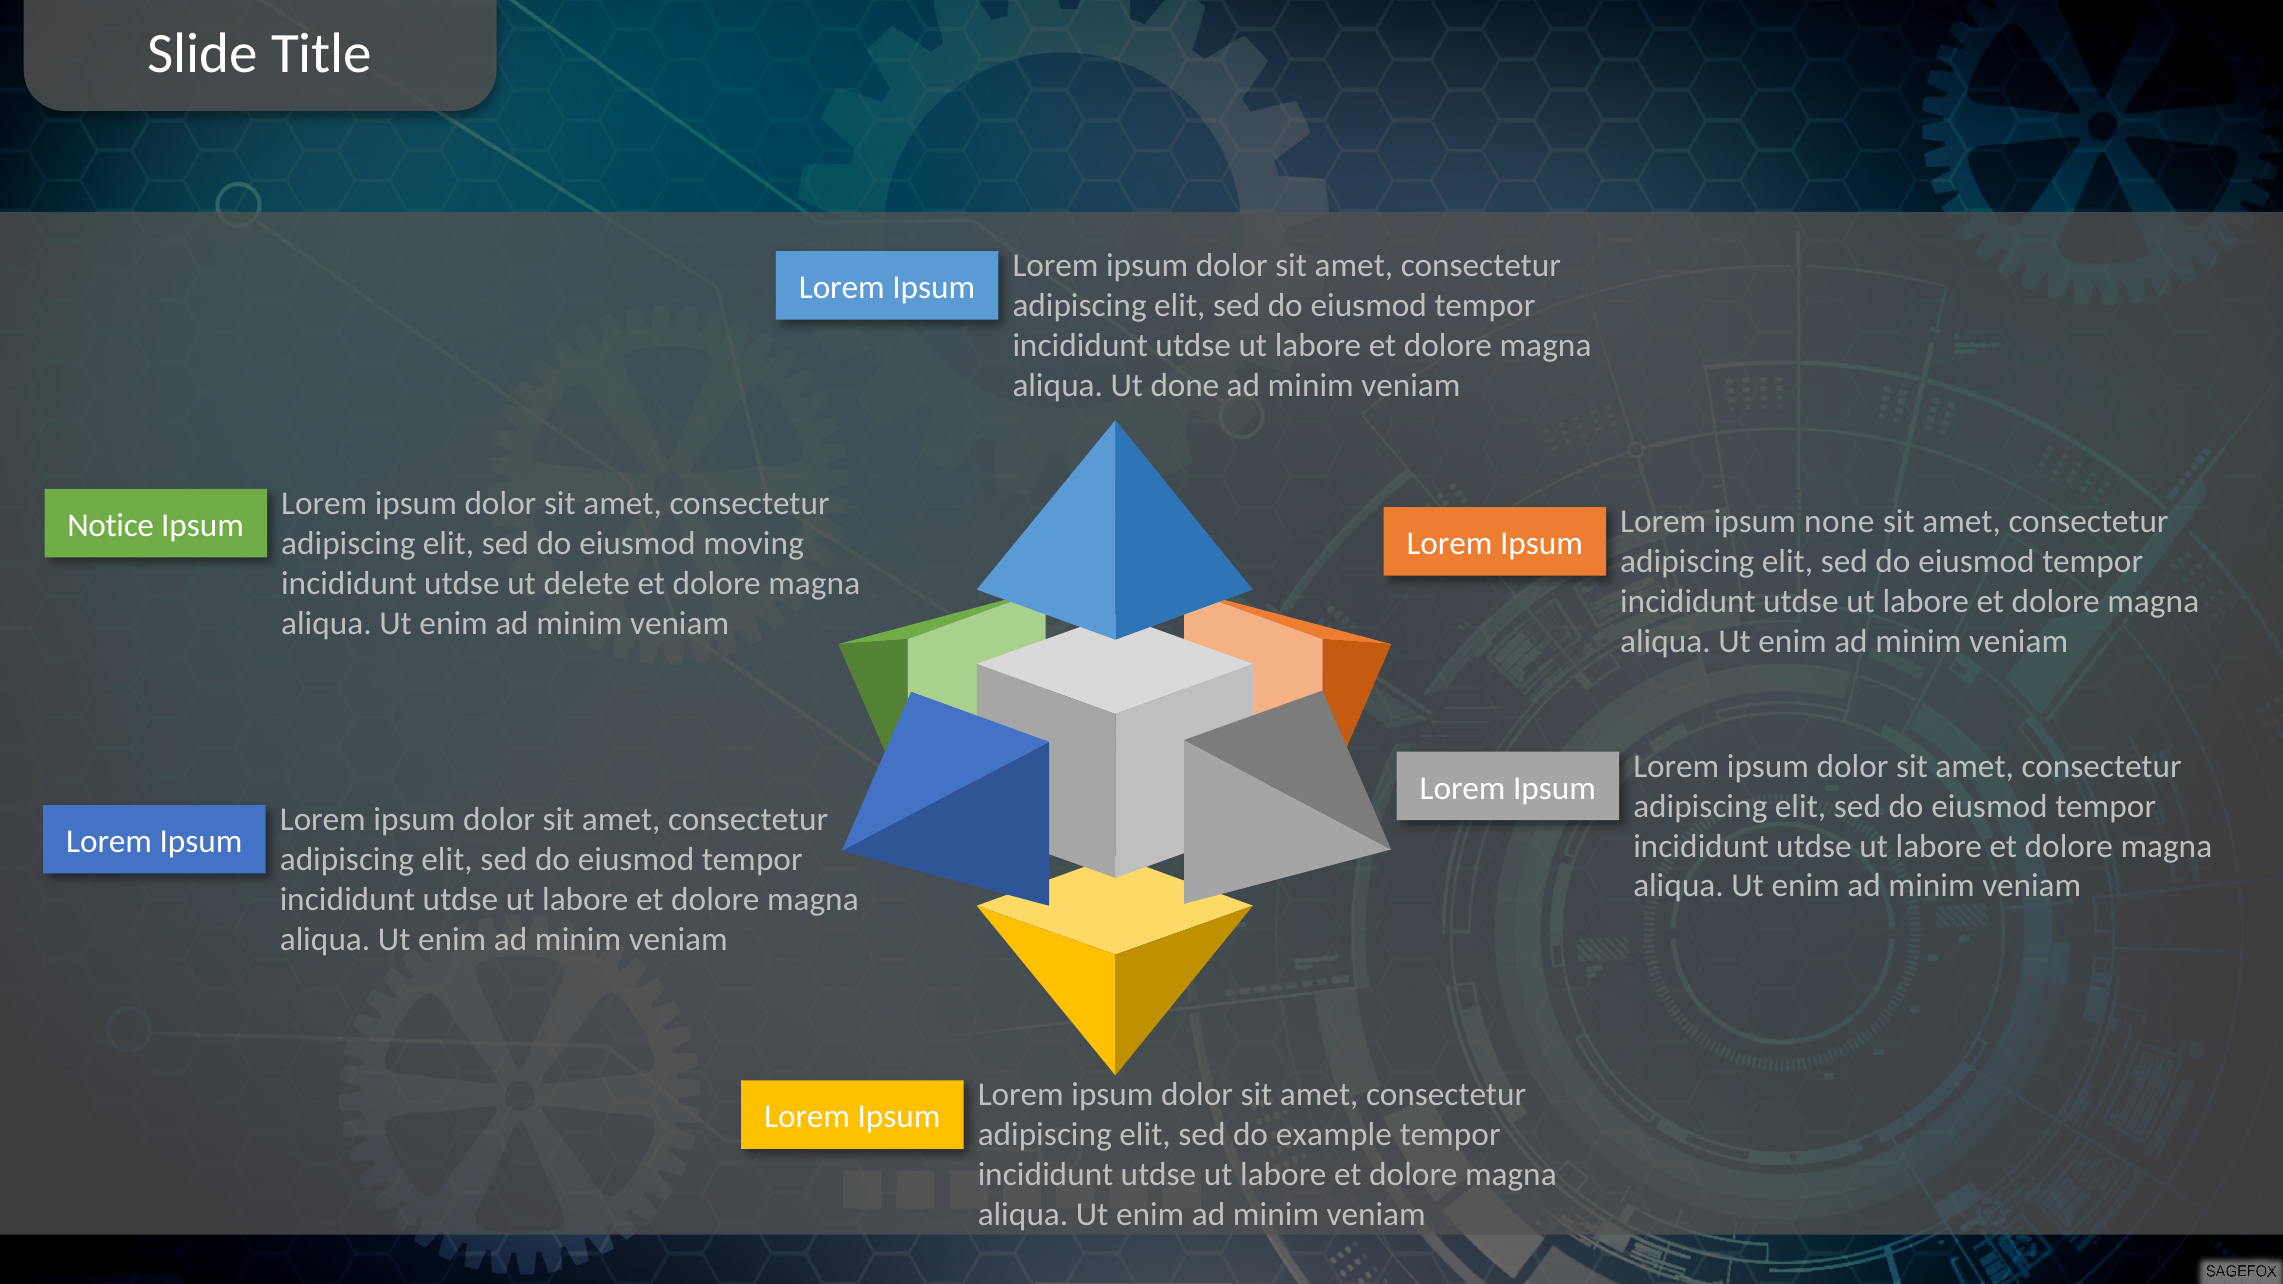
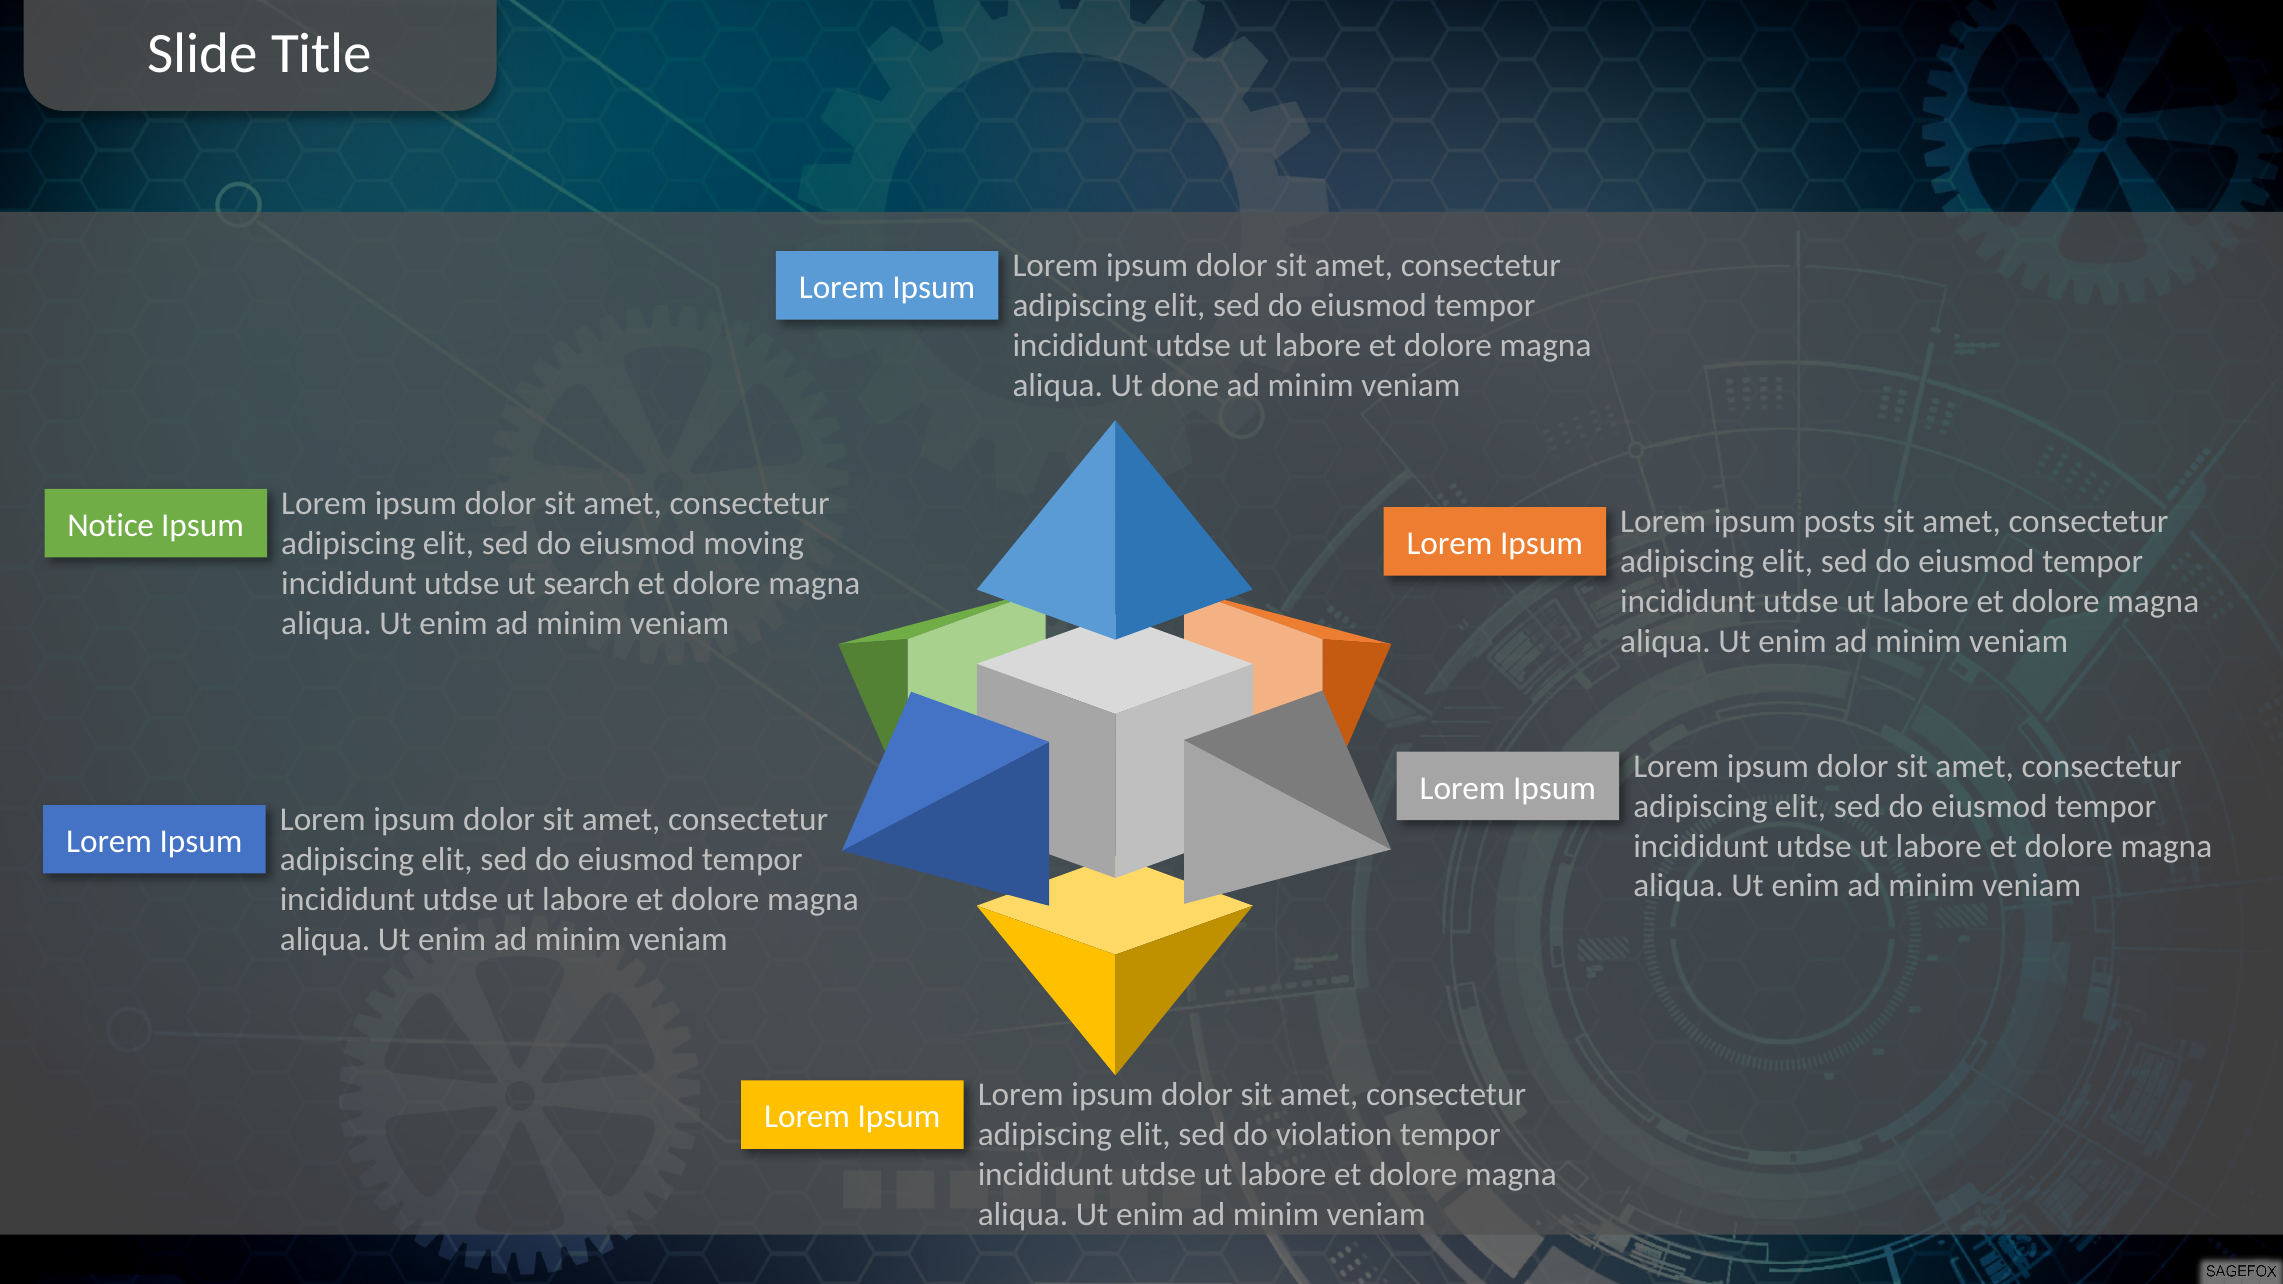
none: none -> posts
delete: delete -> search
example: example -> violation
